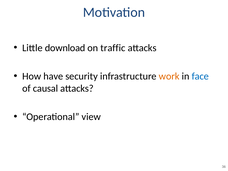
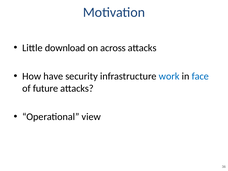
traffic: traffic -> across
work colour: orange -> blue
causal: causal -> future
